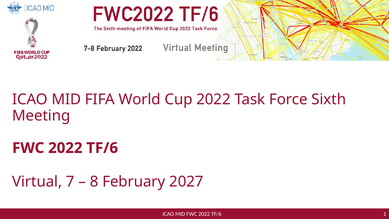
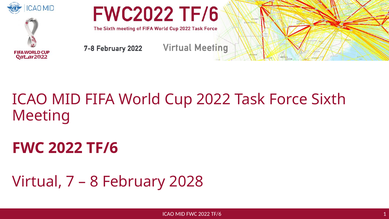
2027: 2027 -> 2028
